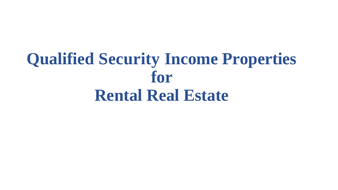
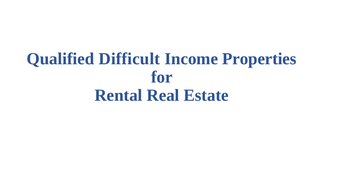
Security: Security -> Difficult
